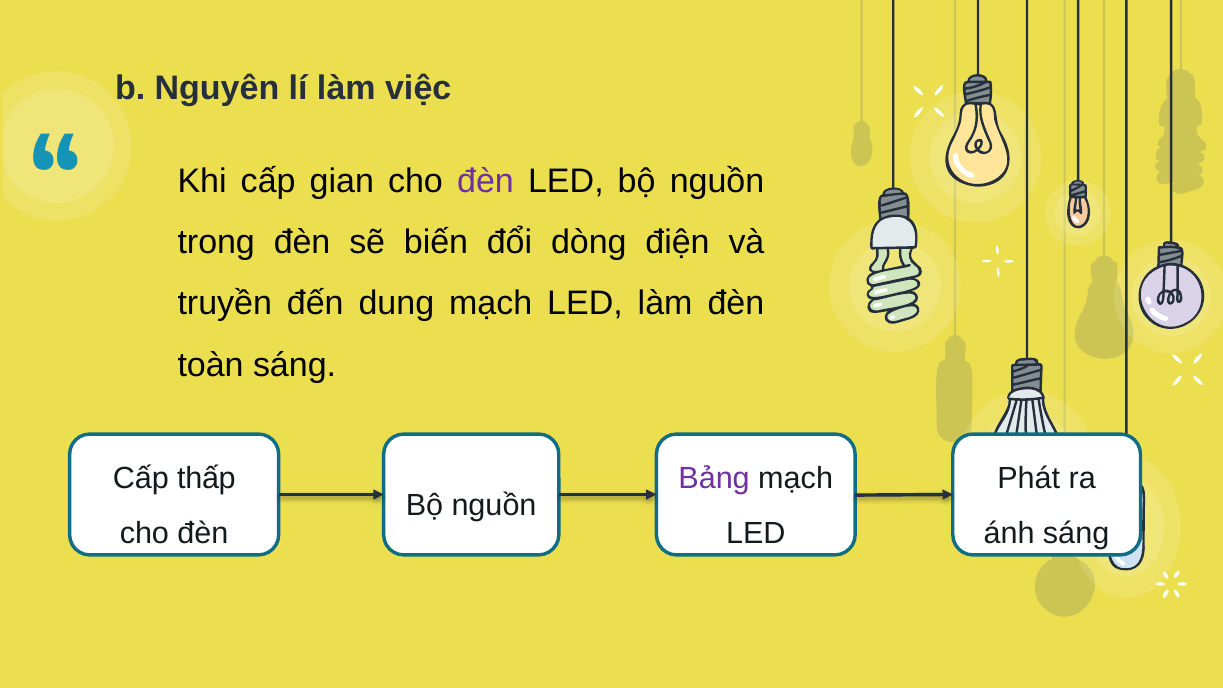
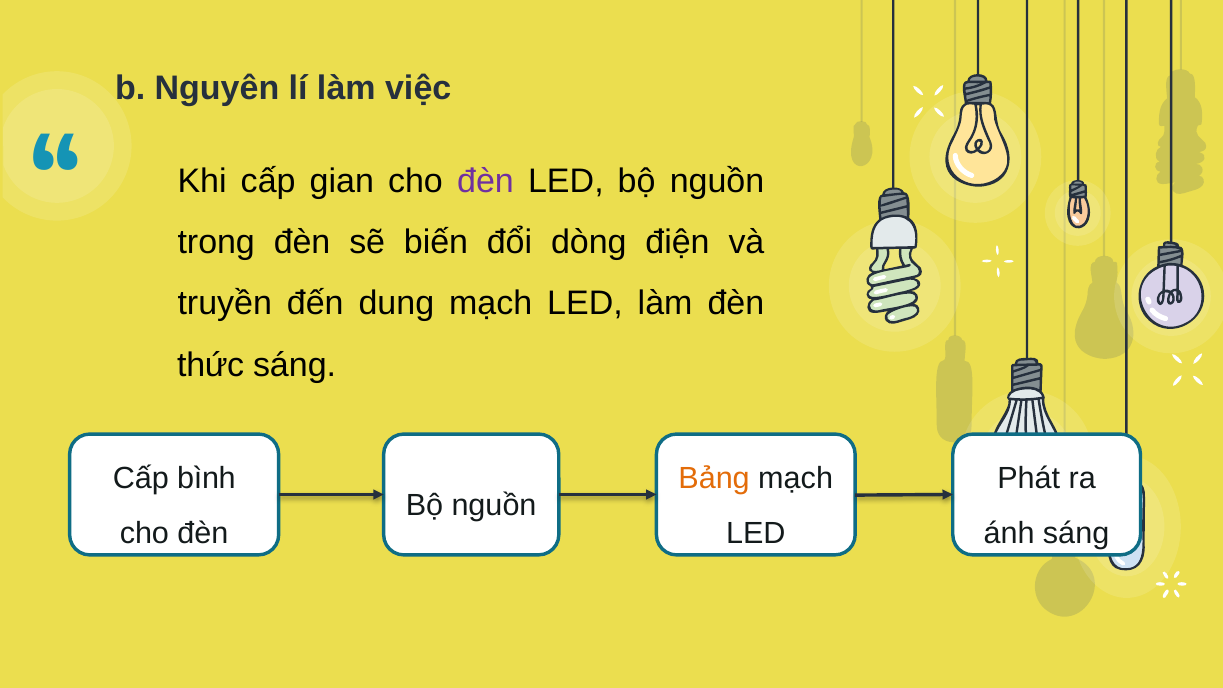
toàn: toàn -> thức
thấp: thấp -> bình
Bảng colour: purple -> orange
